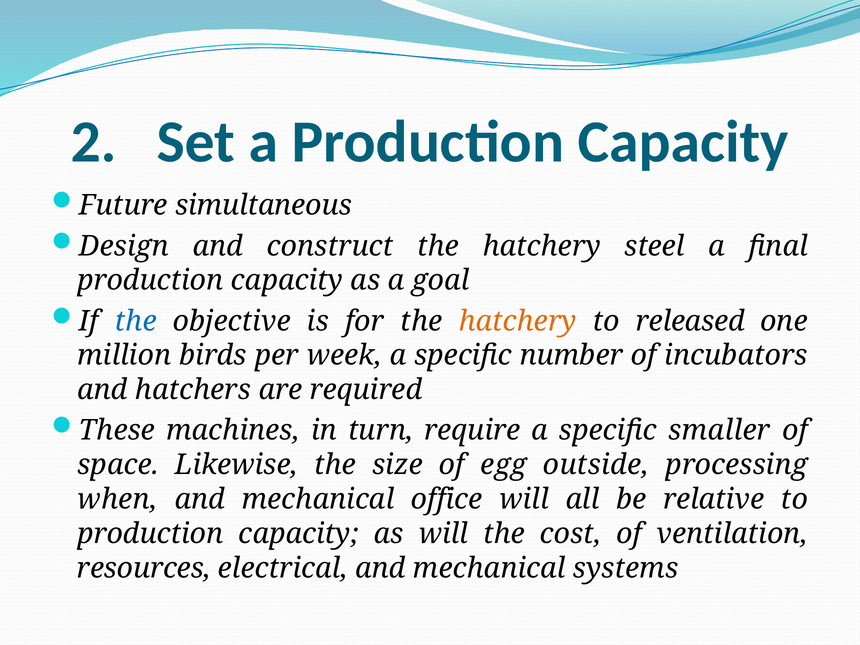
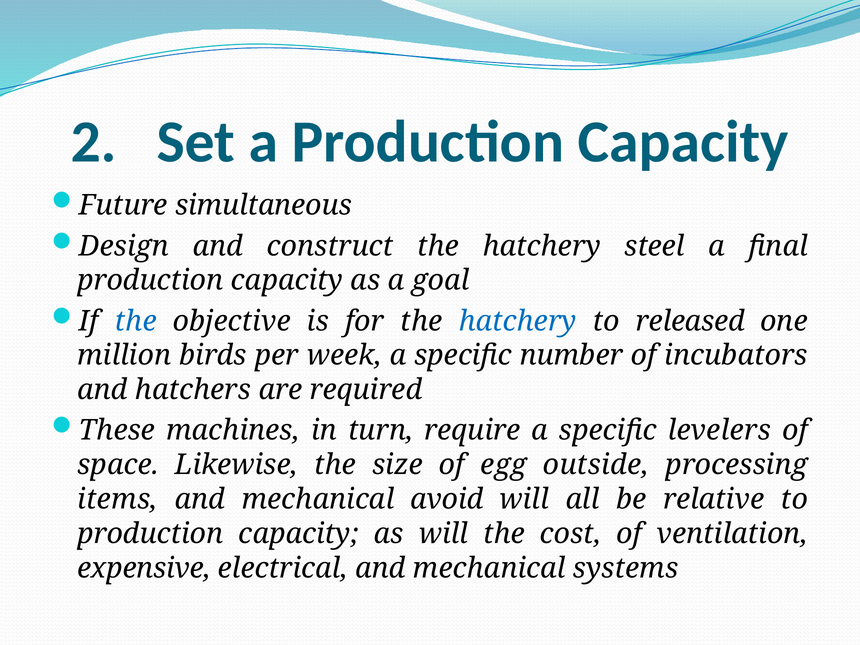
hatchery at (518, 321) colour: orange -> blue
smaller: smaller -> levelers
when: when -> items
office: office -> avoid
resources: resources -> expensive
